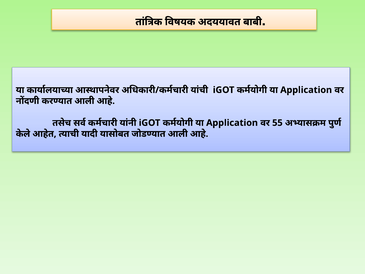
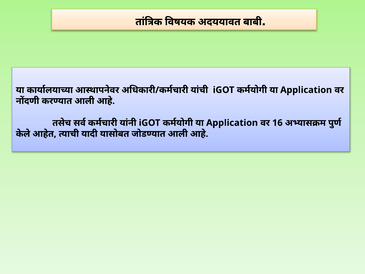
55: 55 -> 16
